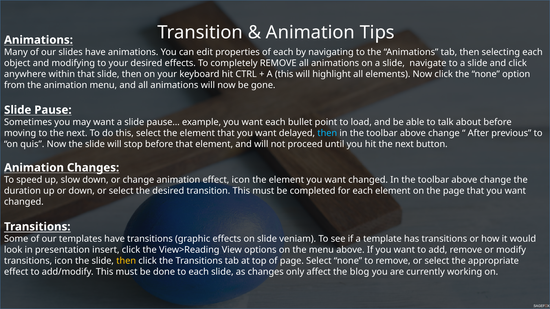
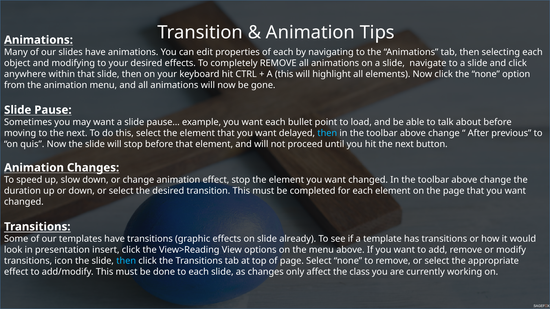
effect icon: icon -> stop
veniam: veniam -> already
then at (126, 261) colour: yellow -> light blue
blog: blog -> class
